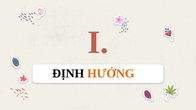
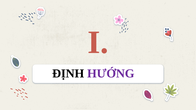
HƯỚNG colour: orange -> purple
